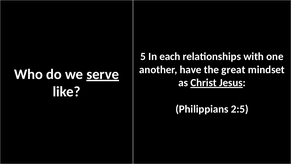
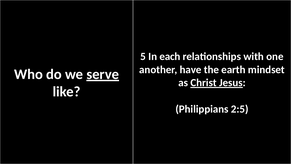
great: great -> earth
